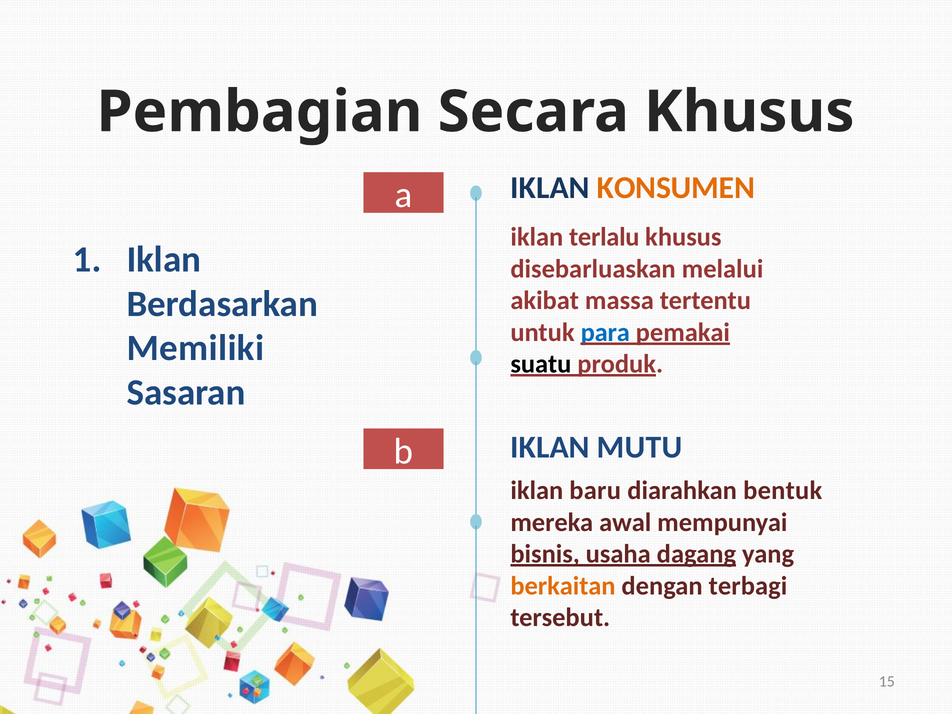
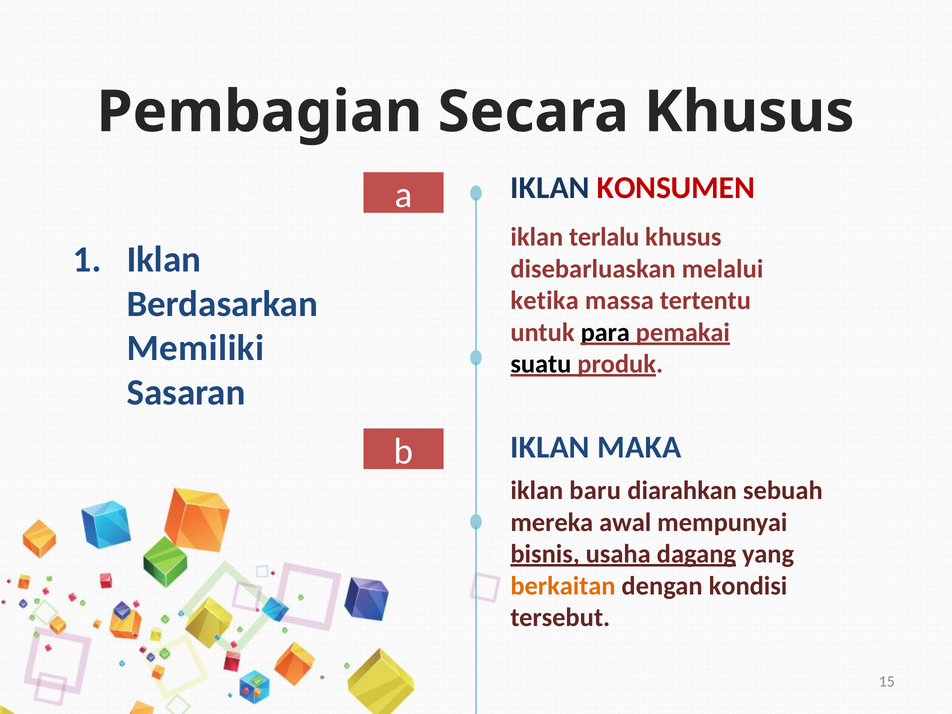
KONSUMEN colour: orange -> red
akibat: akibat -> ketika
para colour: blue -> black
MUTU: MUTU -> MAKA
bentuk: bentuk -> sebuah
terbagi: terbagi -> kondisi
